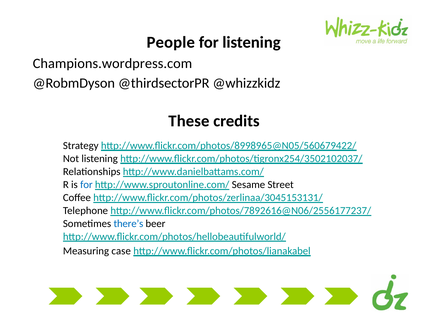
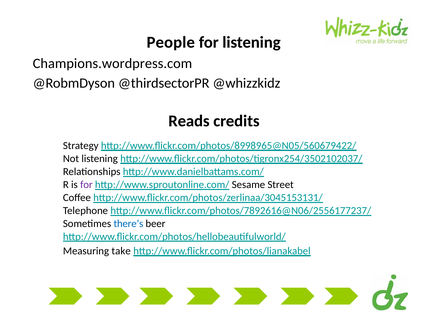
These: These -> Reads
for at (86, 185) colour: blue -> purple
case: case -> take
